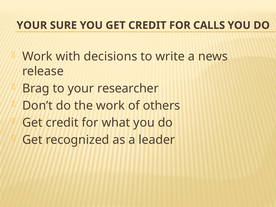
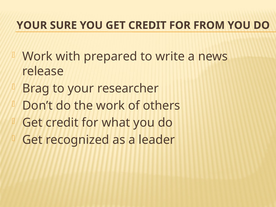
CALLS: CALLS -> FROM
decisions: decisions -> prepared
